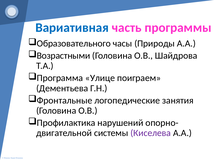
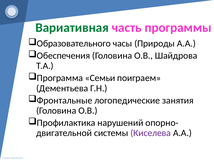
Вариативная colour: blue -> green
Возрастными: Возрастными -> Обеспечения
Улице: Улице -> Семьи
